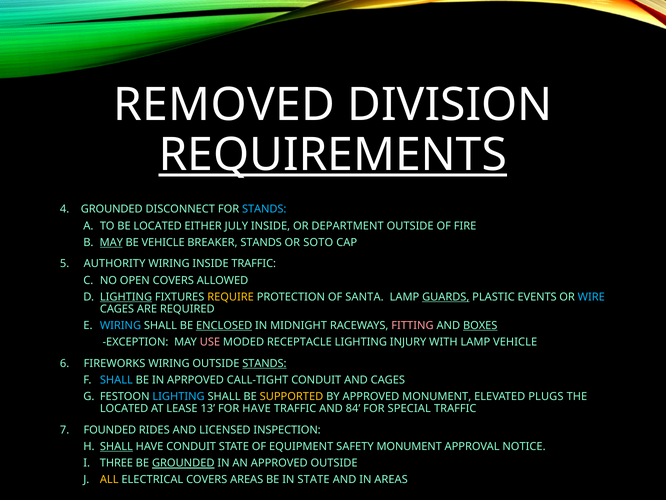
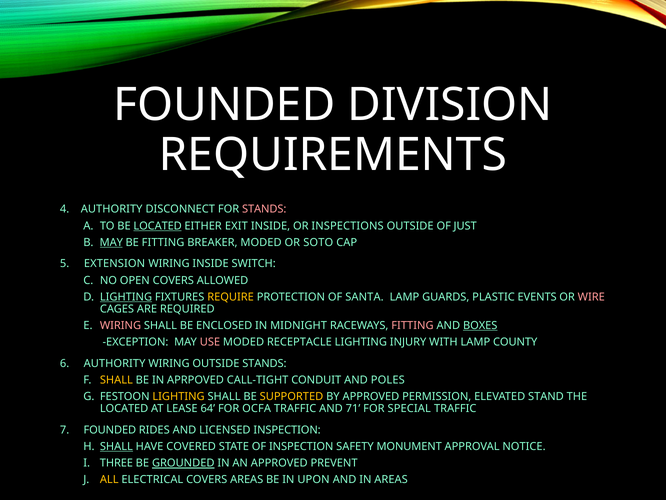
REMOVED at (224, 105): REMOVED -> FOUNDED
REQUIREMENTS underline: present -> none
4 GROUNDED: GROUNDED -> AUTHORITY
STANDS at (264, 209) colour: light blue -> pink
LOCATED at (158, 226) underline: none -> present
JULY: JULY -> EXIT
DEPARTMENT: DEPARTMENT -> INSPECTIONS
FIRE: FIRE -> JUST
BE VEHICLE: VEHICLE -> FITTING
BREAKER STANDS: STANDS -> MODED
AUTHORITY: AUTHORITY -> EXTENSION
INSIDE TRAFFIC: TRAFFIC -> SWITCH
GUARDS underline: present -> none
WIRE colour: light blue -> pink
WIRING at (121, 325) colour: light blue -> pink
ENCLOSED underline: present -> none
LAMP VEHICLE: VEHICLE -> COUNTY
6 FIREWORKS: FIREWORKS -> AUTHORITY
STANDS at (264, 363) underline: present -> none
SHALL at (116, 380) colour: light blue -> yellow
AND CAGES: CAGES -> POLES
LIGHTING at (179, 396) colour: light blue -> yellow
APPROVED MONUMENT: MONUMENT -> PERMISSION
PLUGS: PLUGS -> STAND
13: 13 -> 64
FOR HAVE: HAVE -> OCFA
84: 84 -> 71
HAVE CONDUIT: CONDUIT -> COVERED
OF EQUIPMENT: EQUIPMENT -> INSPECTION
APPROVED OUTSIDE: OUTSIDE -> PREVENT
IN STATE: STATE -> UPON
